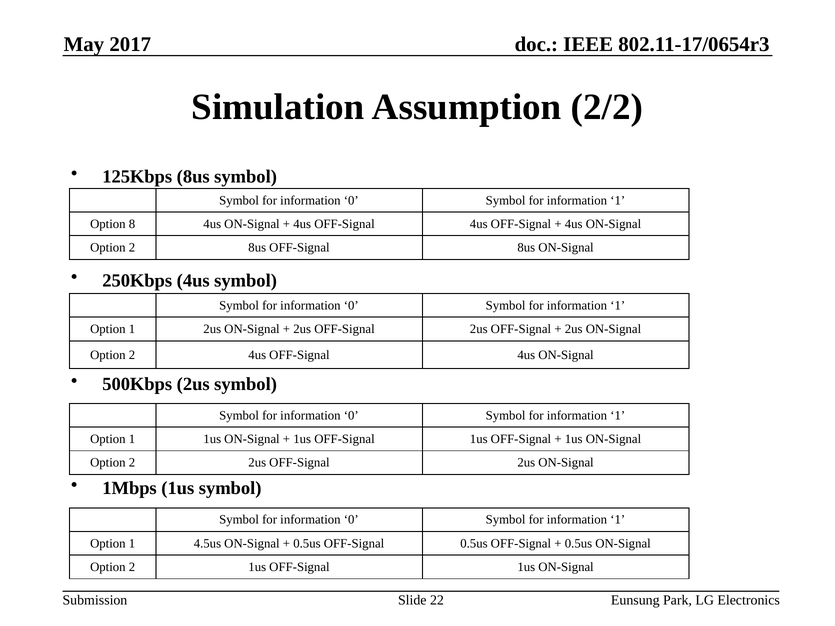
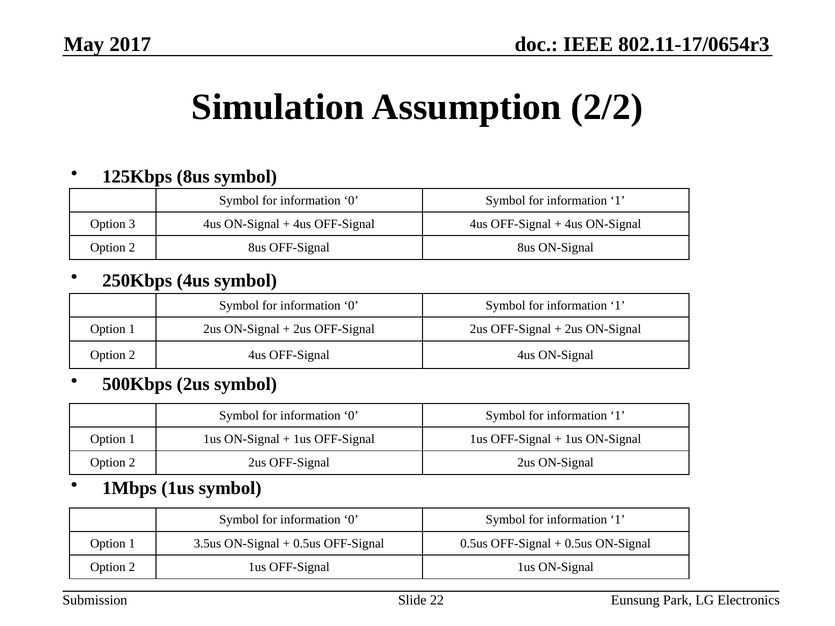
8: 8 -> 3
4.5us: 4.5us -> 3.5us
